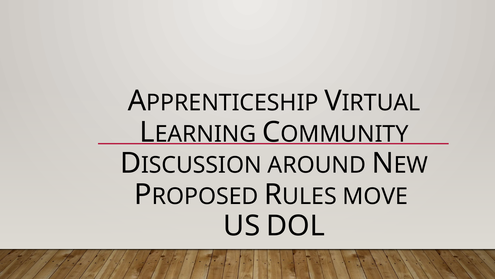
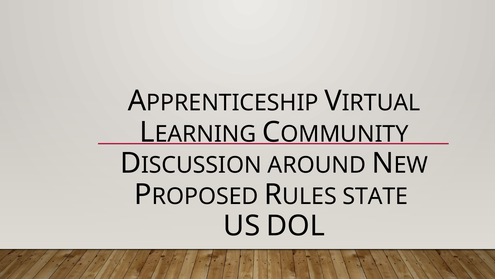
MOVE: MOVE -> STATE
